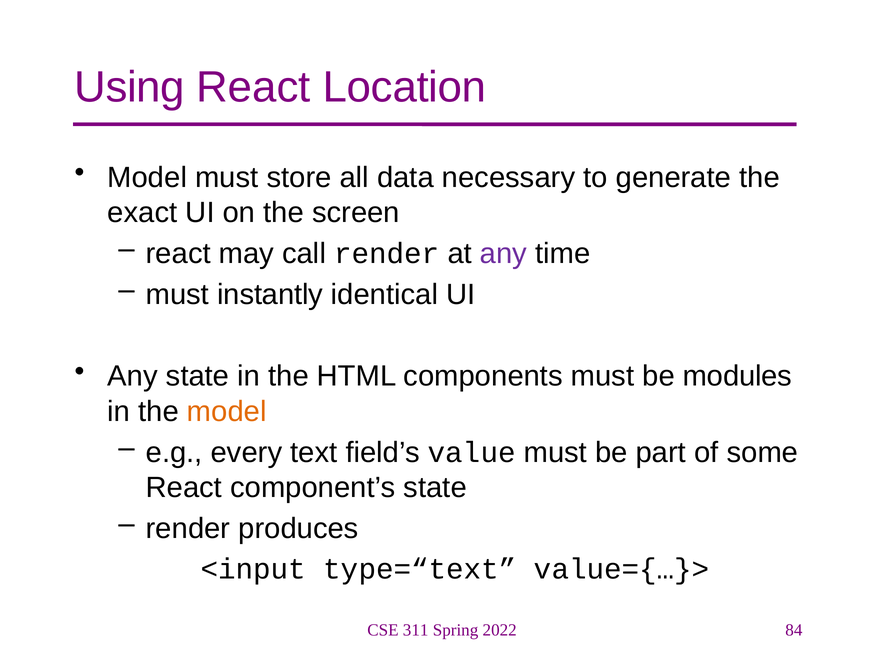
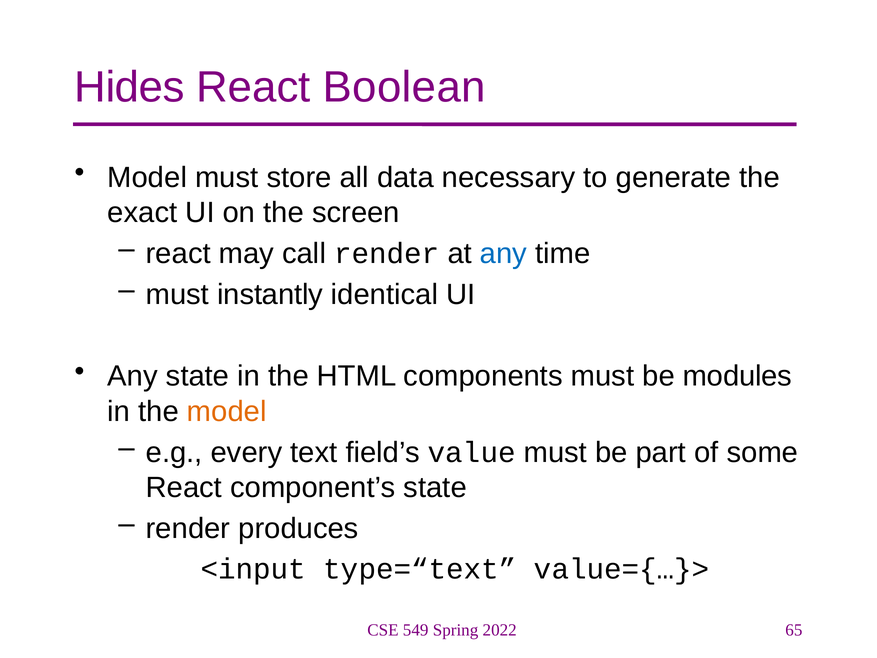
Using: Using -> Hides
Location: Location -> Boolean
any at (504, 253) colour: purple -> blue
311: 311 -> 549
84: 84 -> 65
